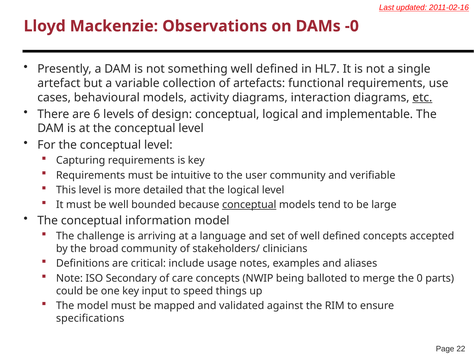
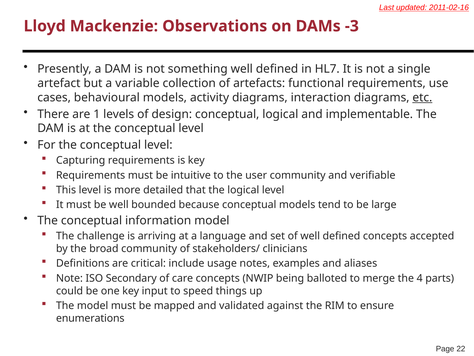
-0: -0 -> -3
6: 6 -> 1
conceptual at (249, 204) underline: present -> none
0: 0 -> 4
specifications: specifications -> enumerations
